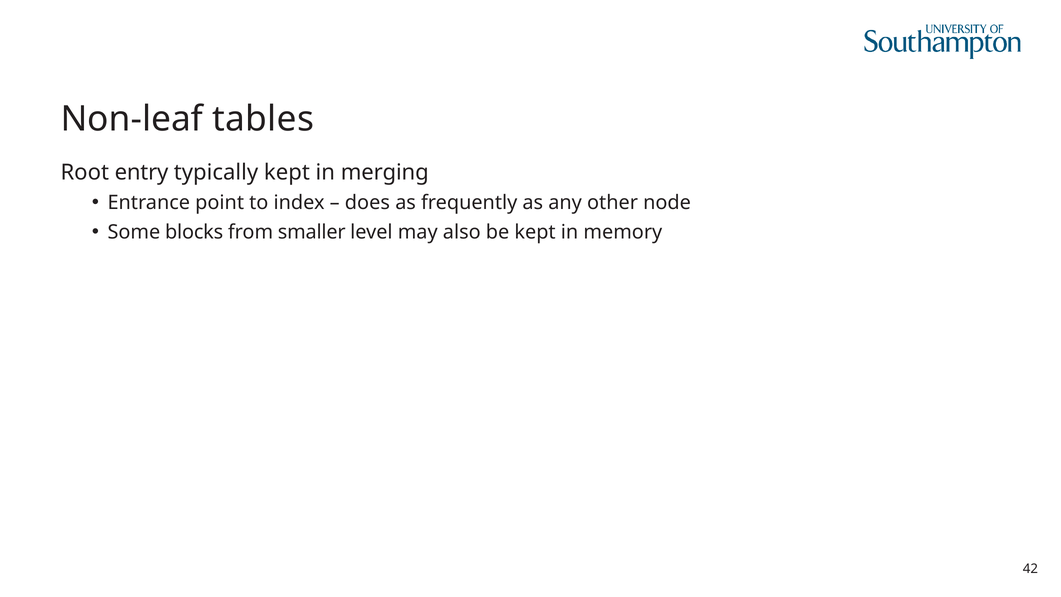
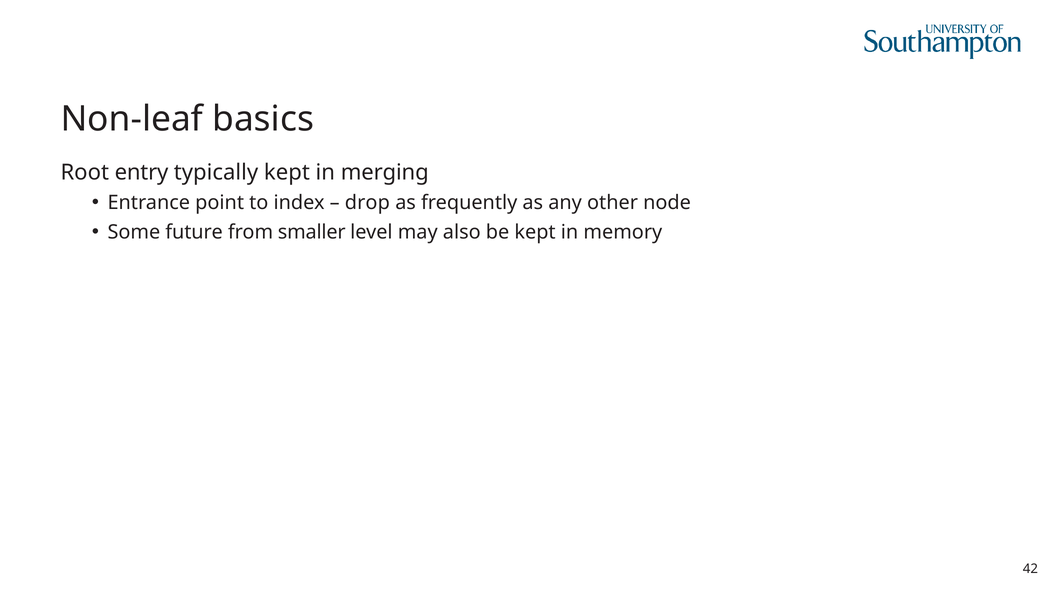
tables: tables -> basics
does: does -> drop
blocks: blocks -> future
